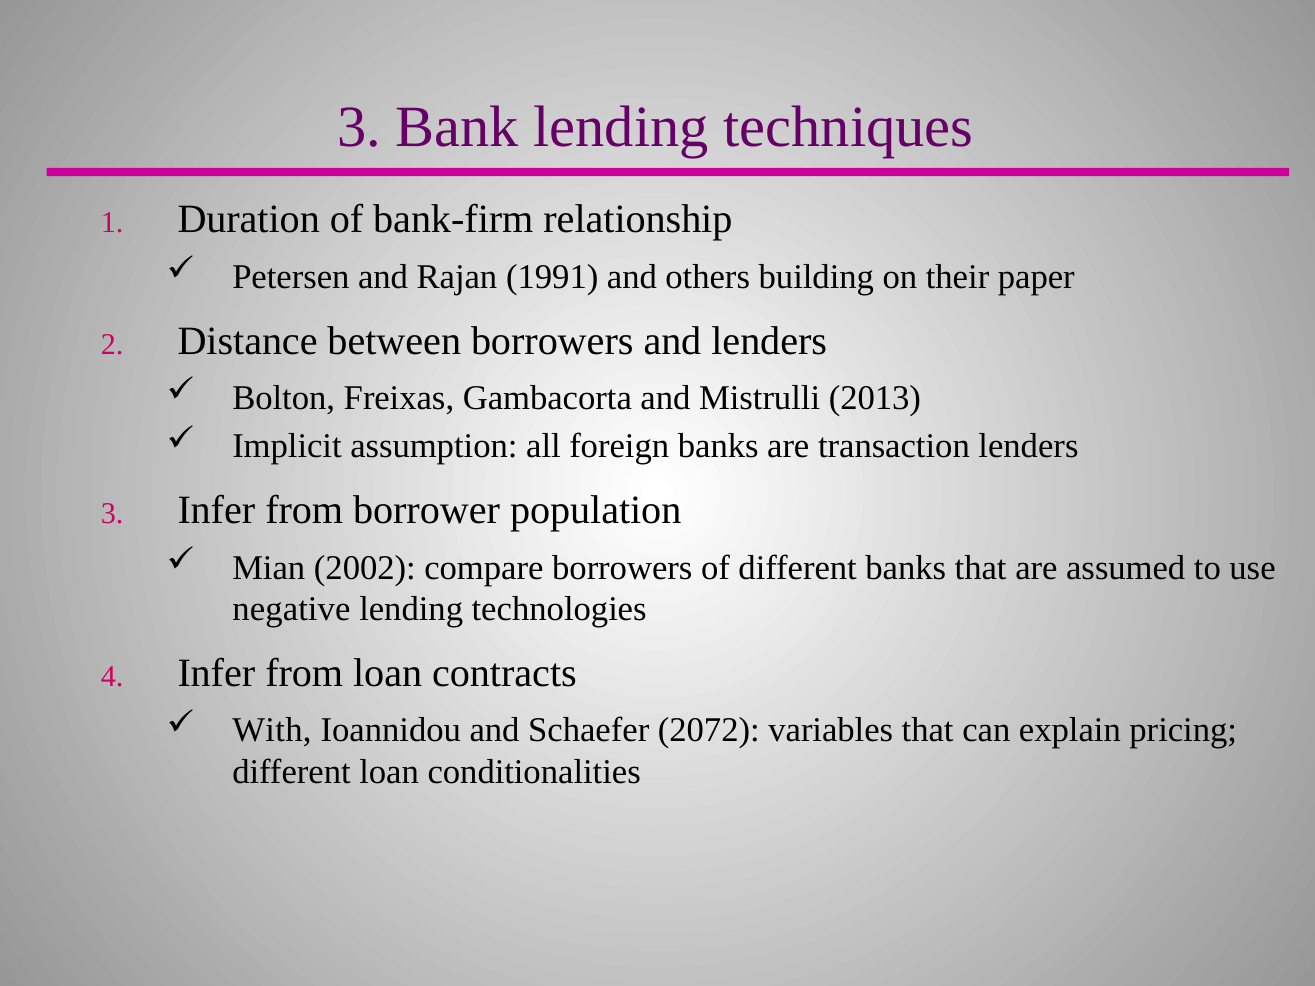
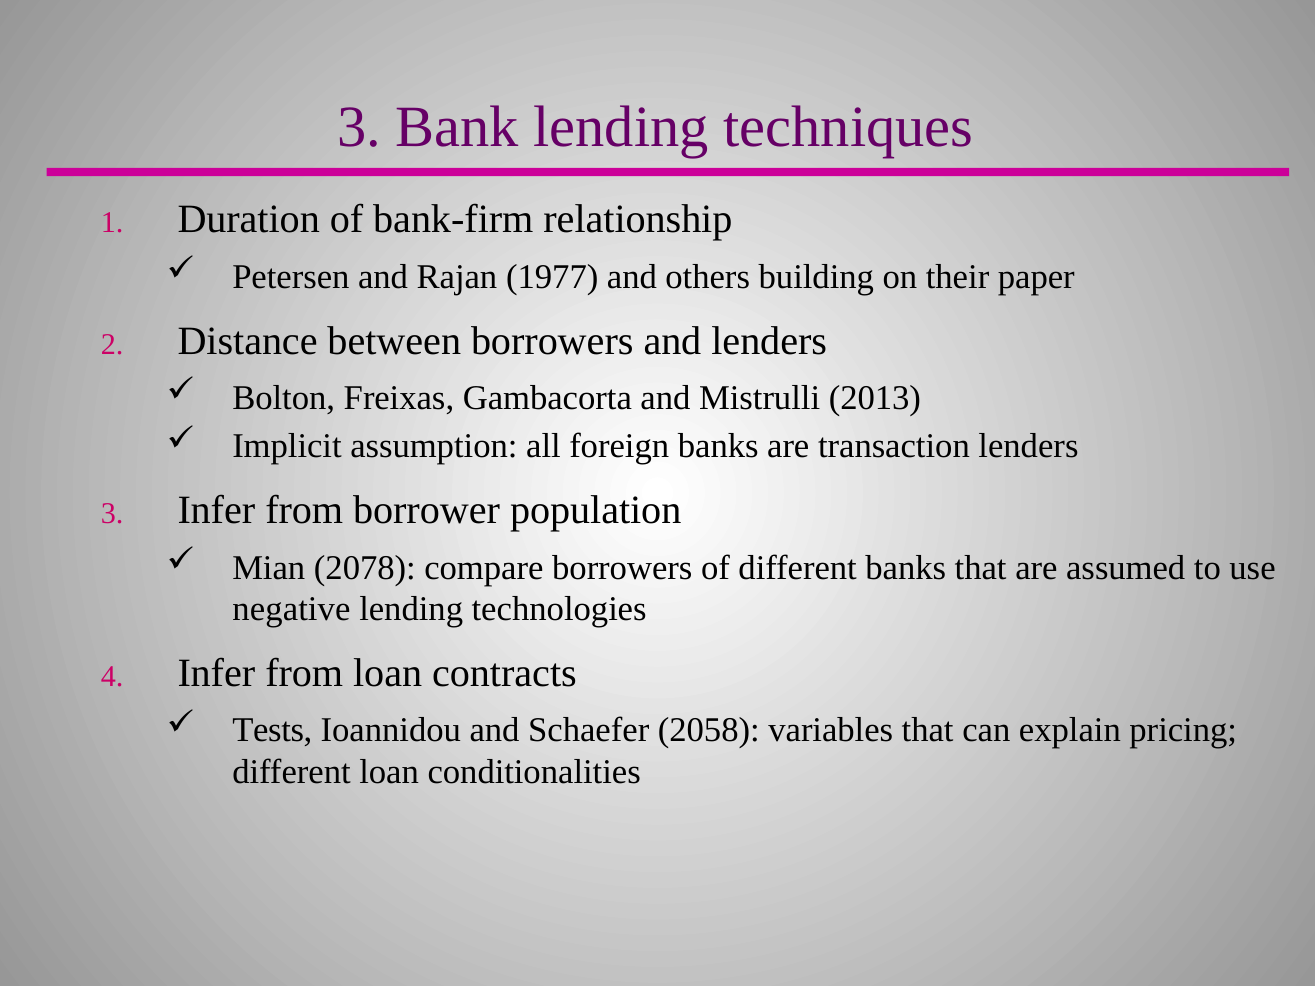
1991: 1991 -> 1977
2002: 2002 -> 2078
With: With -> Tests
2072: 2072 -> 2058
